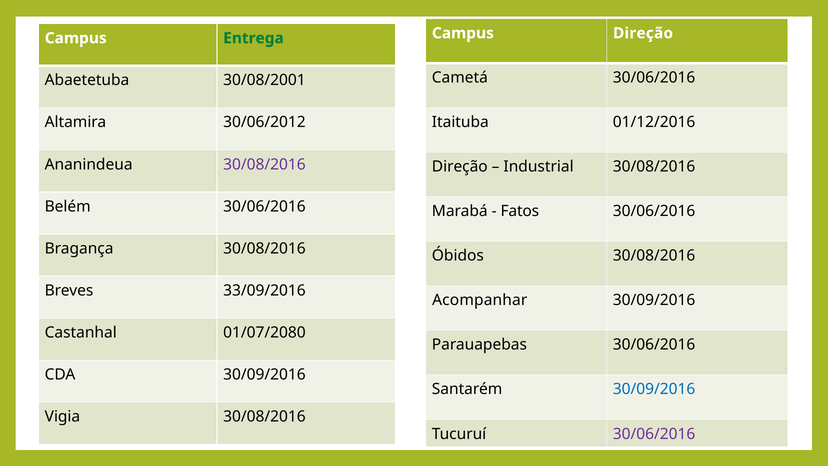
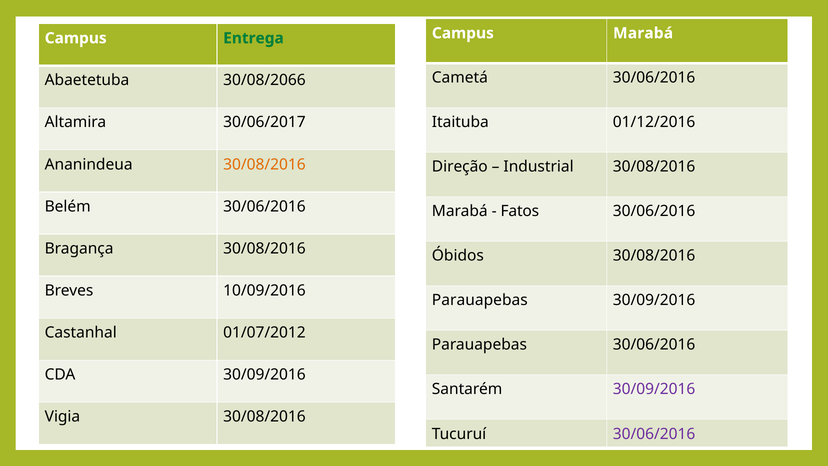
Campus Direção: Direção -> Marabá
30/08/2001: 30/08/2001 -> 30/08/2066
30/06/2012: 30/06/2012 -> 30/06/2017
30/08/2016 at (264, 164) colour: purple -> orange
33/09/2016: 33/09/2016 -> 10/09/2016
Acompanhar at (480, 300): Acompanhar -> Parauapebas
01/07/2080: 01/07/2080 -> 01/07/2012
30/09/2016 at (654, 389) colour: blue -> purple
